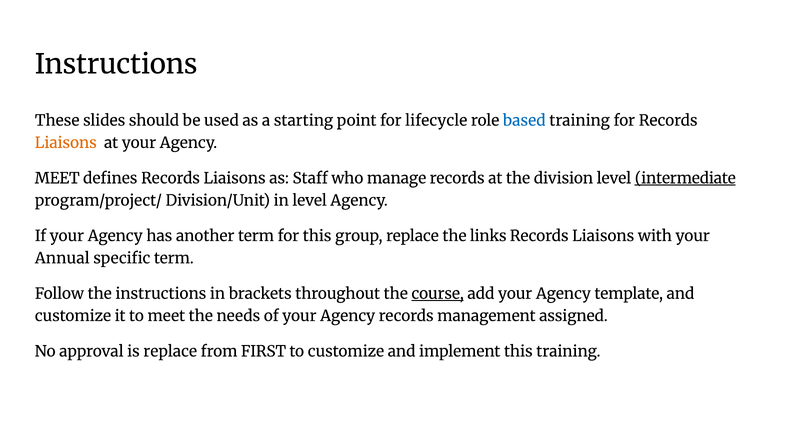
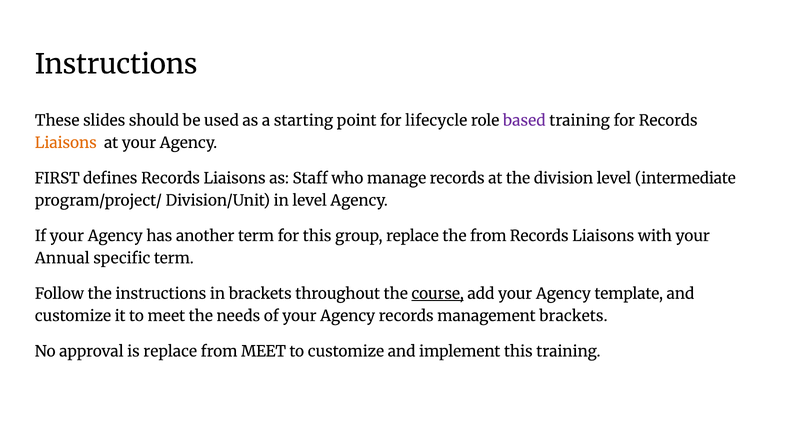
based colour: blue -> purple
MEET at (57, 178): MEET -> FIRST
intermediate underline: present -> none
the links: links -> from
management assigned: assigned -> brackets
from FIRST: FIRST -> MEET
